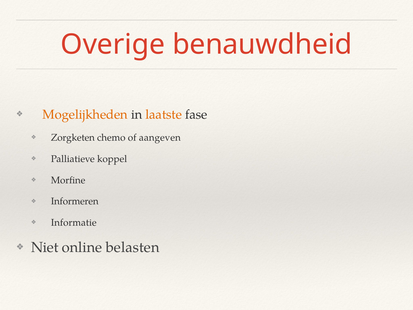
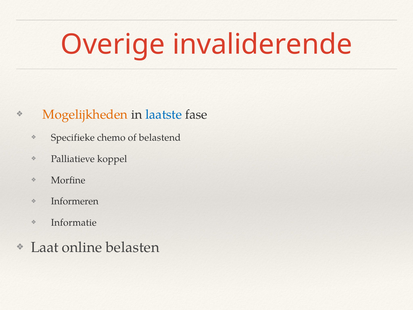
benauwdheid: benauwdheid -> invaliderende
laatste colour: orange -> blue
Zorgketen: Zorgketen -> Specifieke
aangeven: aangeven -> belastend
Niet: Niet -> Laat
